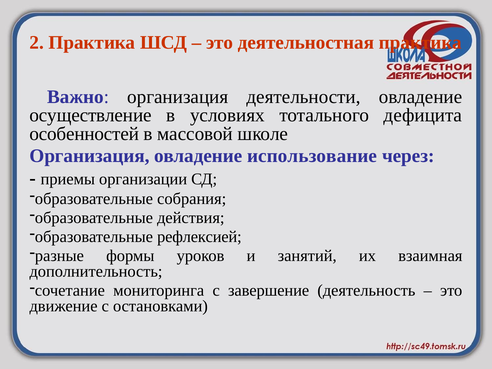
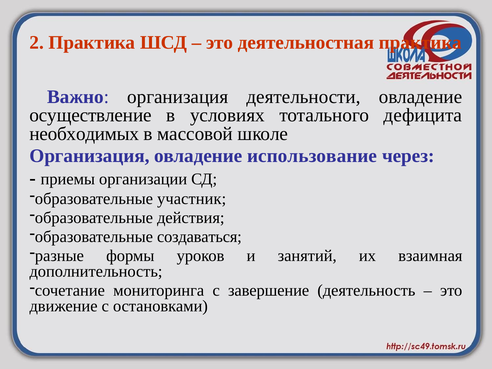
особенностей: особенностей -> необходимых
собрания: собрания -> участник
рефлексией: рефлексией -> создаваться
